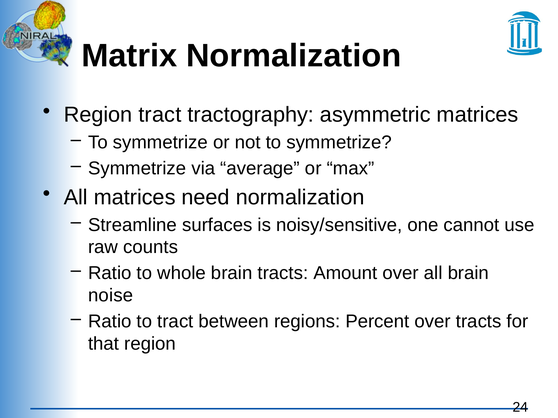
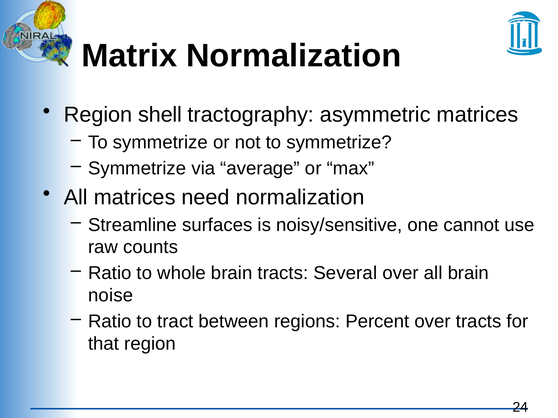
Region tract: tract -> shell
Amount: Amount -> Several
